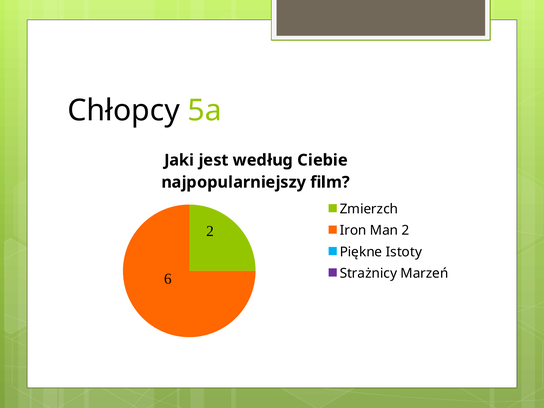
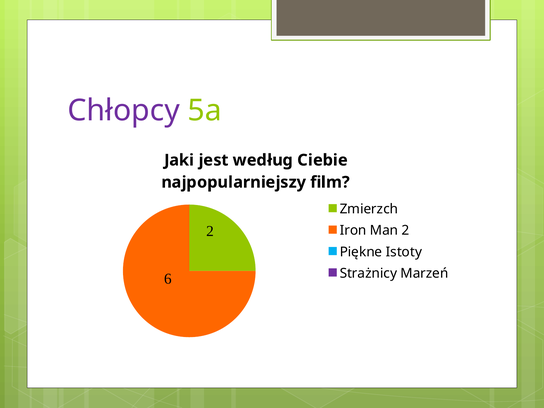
Chłopcy colour: black -> purple
